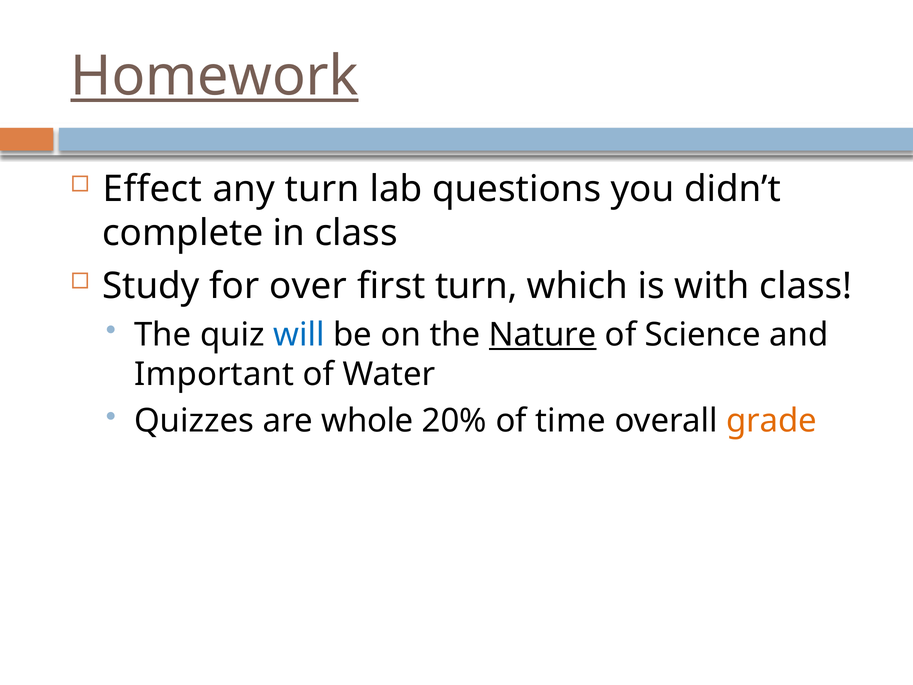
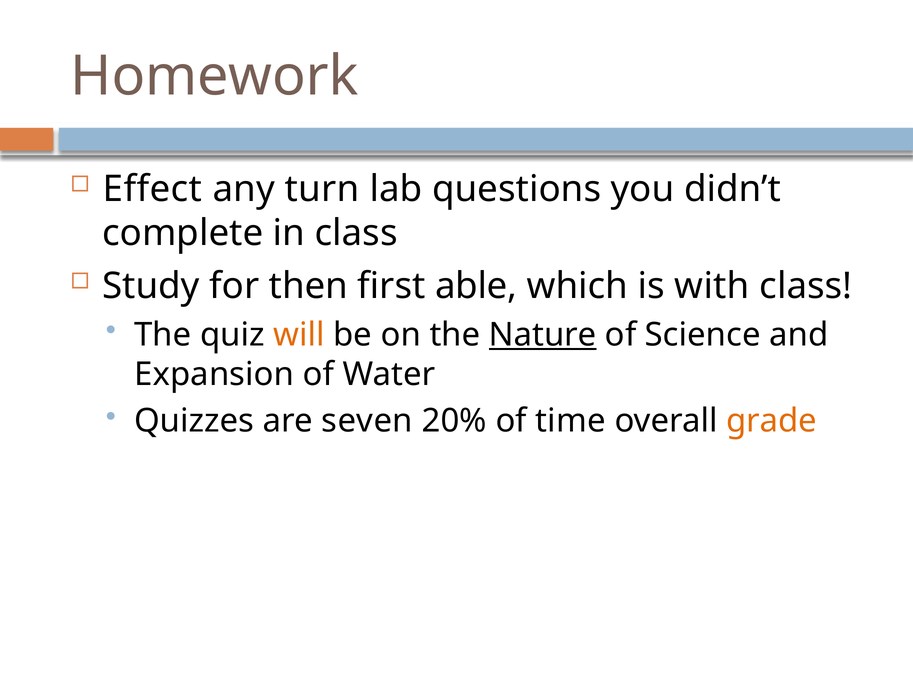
Homework underline: present -> none
over: over -> then
first turn: turn -> able
will colour: blue -> orange
Important: Important -> Expansion
whole: whole -> seven
